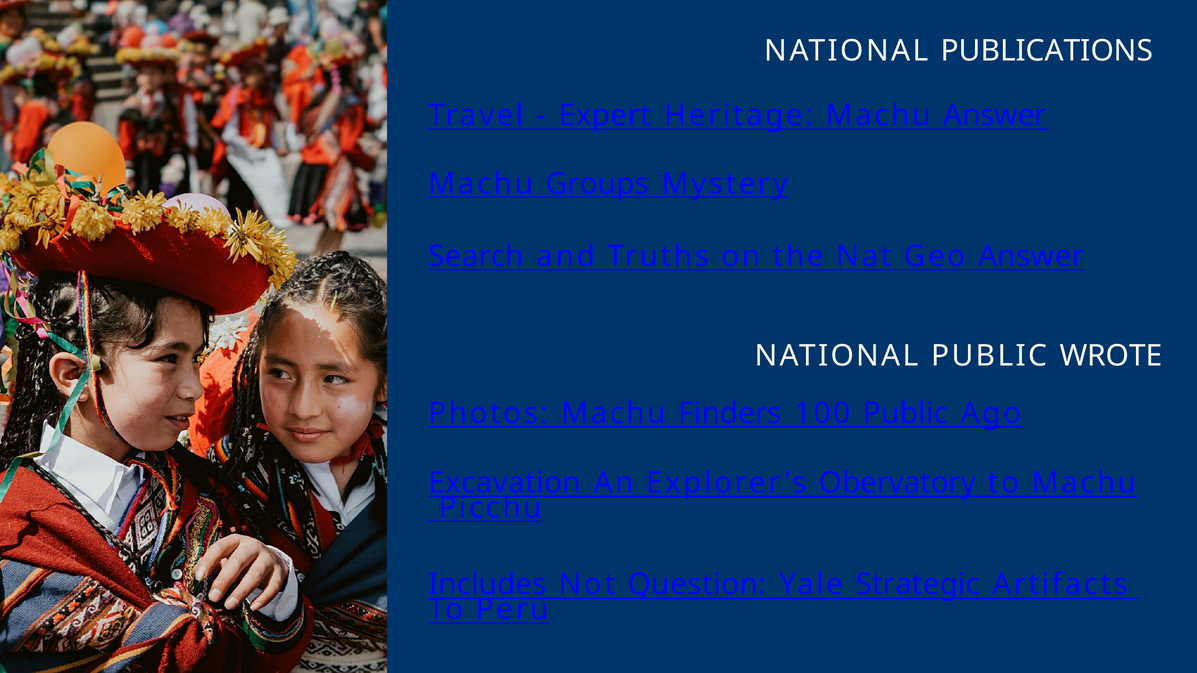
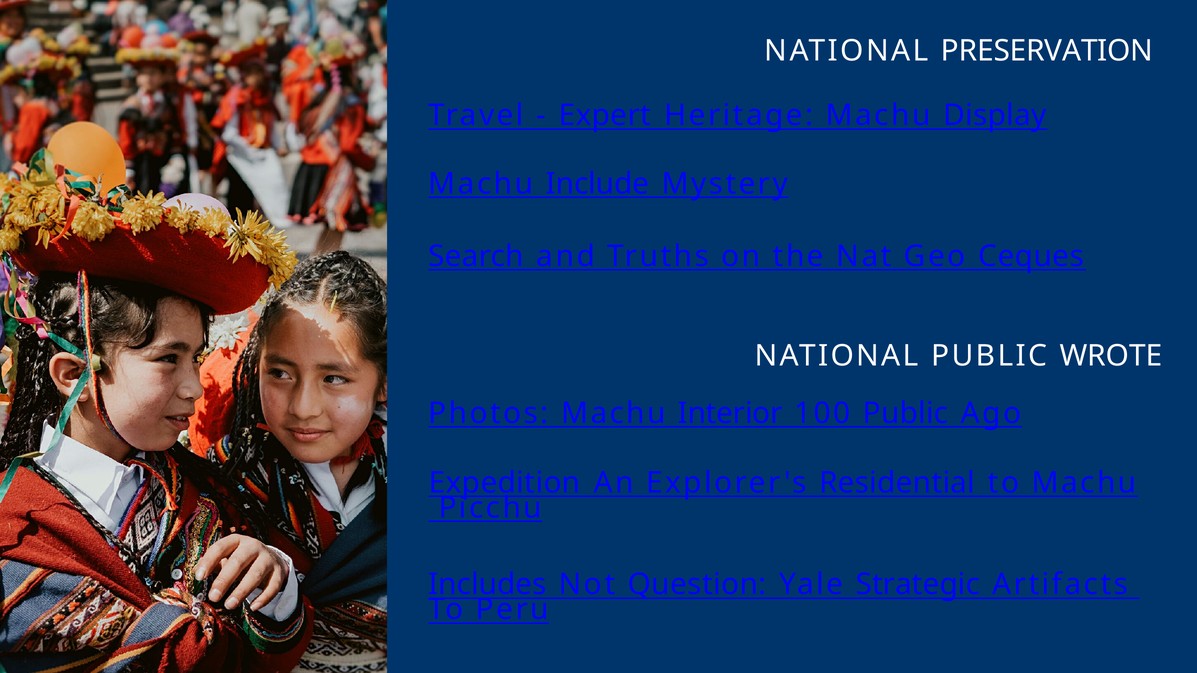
PUBLICATIONS: PUBLICATIONS -> PRESERVATION
Machu Answer: Answer -> Display
Groups: Groups -> Include
Geo Answer: Answer -> Ceques
Finders: Finders -> Interior
Excavation: Excavation -> Expedition
Obervatory: Obervatory -> Residential
